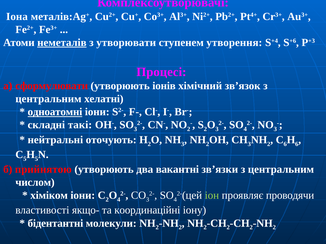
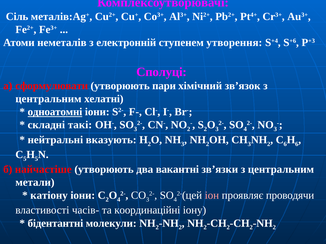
Іона: Іона -> Сіль
неметалів underline: present -> none
утворювати: утворювати -> електронній
Процесі: Процесі -> Сполуці
іонів: іонів -> пари
оточують: оточують -> вказують
прийнятою: прийнятою -> найчастіше
числом: числом -> метали
хіміком: хіміком -> катіону
іон colour: light green -> pink
якщо-: якщо- -> часів-
